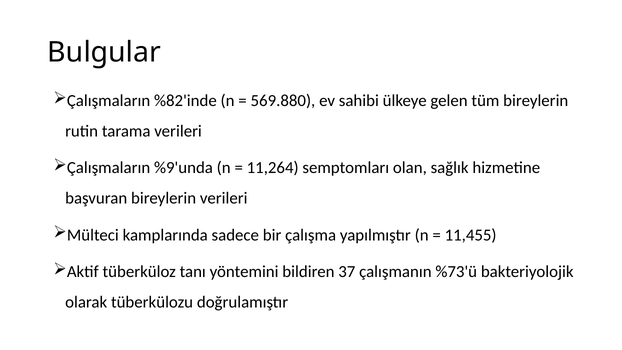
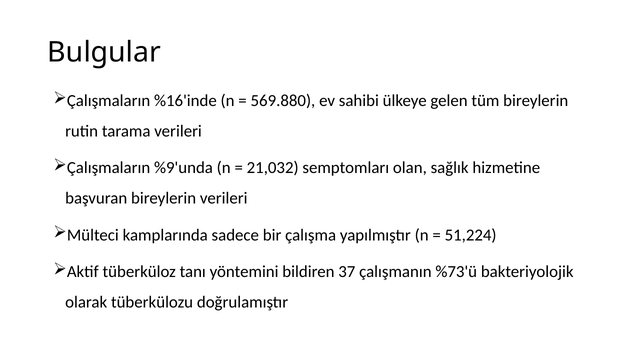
%82'inde: %82'inde -> %16'inde
11,264: 11,264 -> 21,032
11,455: 11,455 -> 51,224
